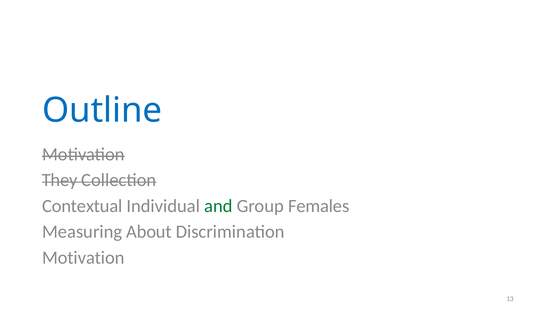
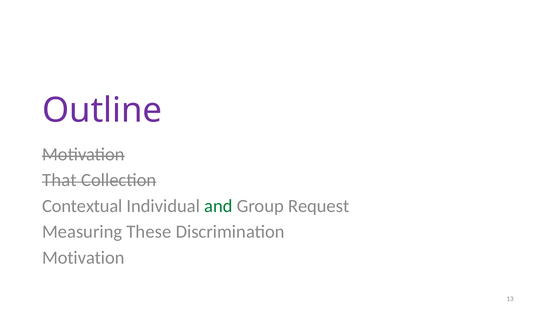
Outline colour: blue -> purple
They: They -> That
Females: Females -> Request
About: About -> These
